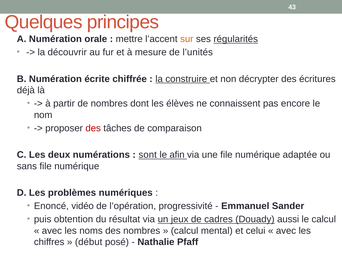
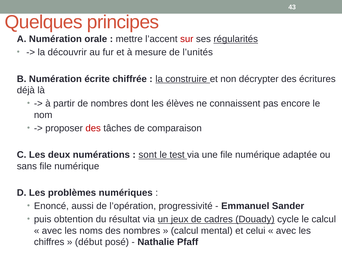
sur colour: orange -> red
afin: afin -> test
vidéo: vidéo -> aussi
aussi: aussi -> cycle
